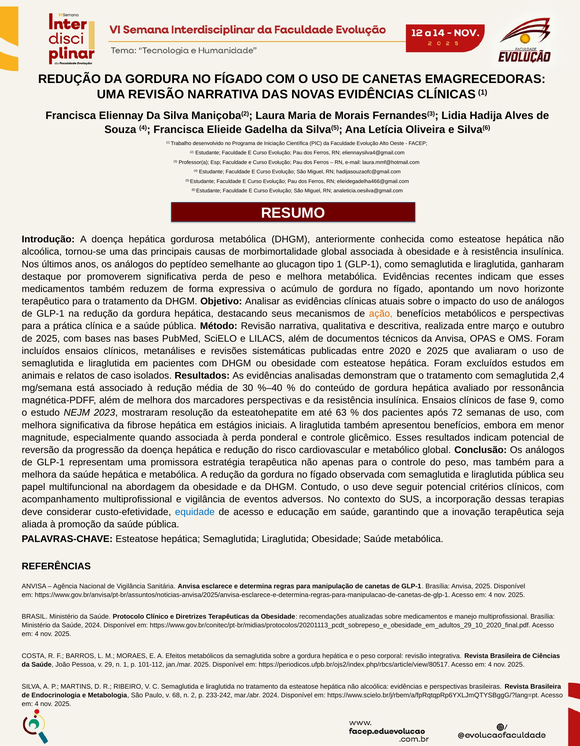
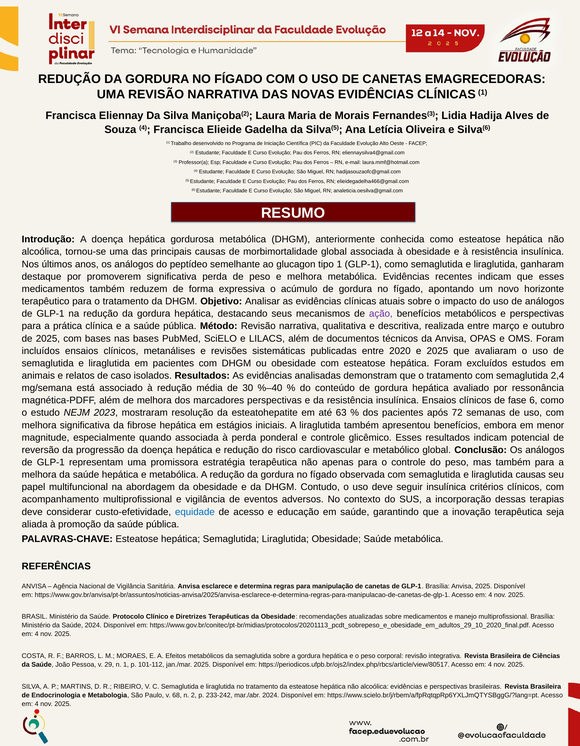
ação colour: orange -> purple
fase 9: 9 -> 6
liraglutida pública: pública -> causas
seguir potencial: potencial -> insulínica
